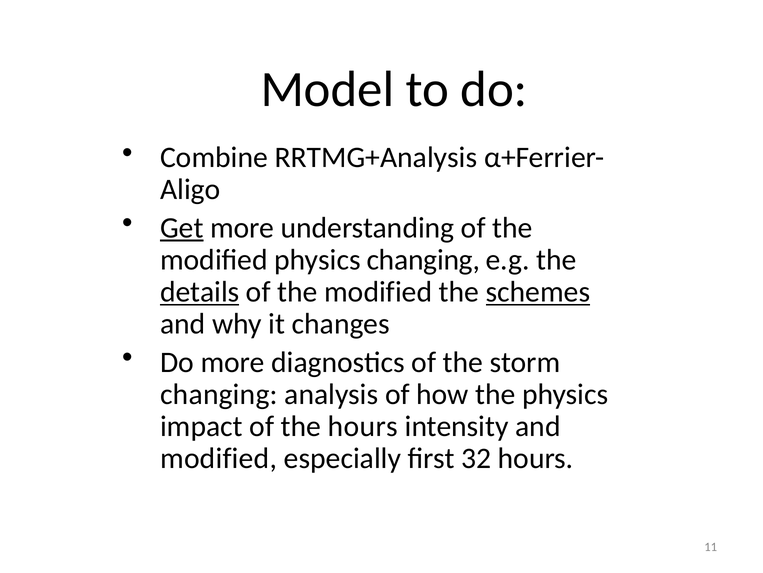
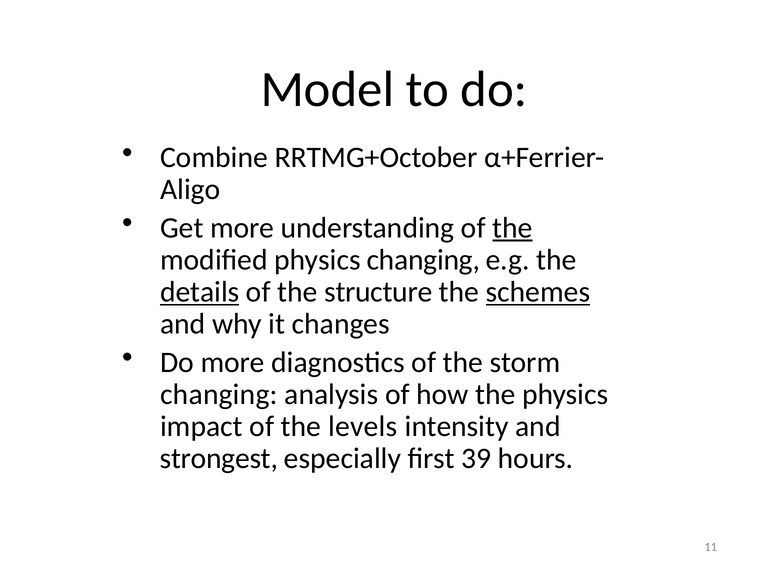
RRTMG+Analysis: RRTMG+Analysis -> RRTMG+October
Get underline: present -> none
the at (512, 227) underline: none -> present
modified at (378, 292): modified -> structure
the hours: hours -> levels
modified at (219, 458): modified -> strongest
32: 32 -> 39
